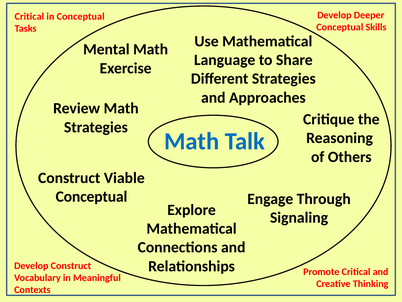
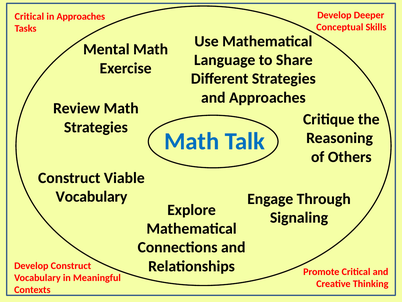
in Conceptual: Conceptual -> Approaches
Conceptual at (91, 196): Conceptual -> Vocabulary
